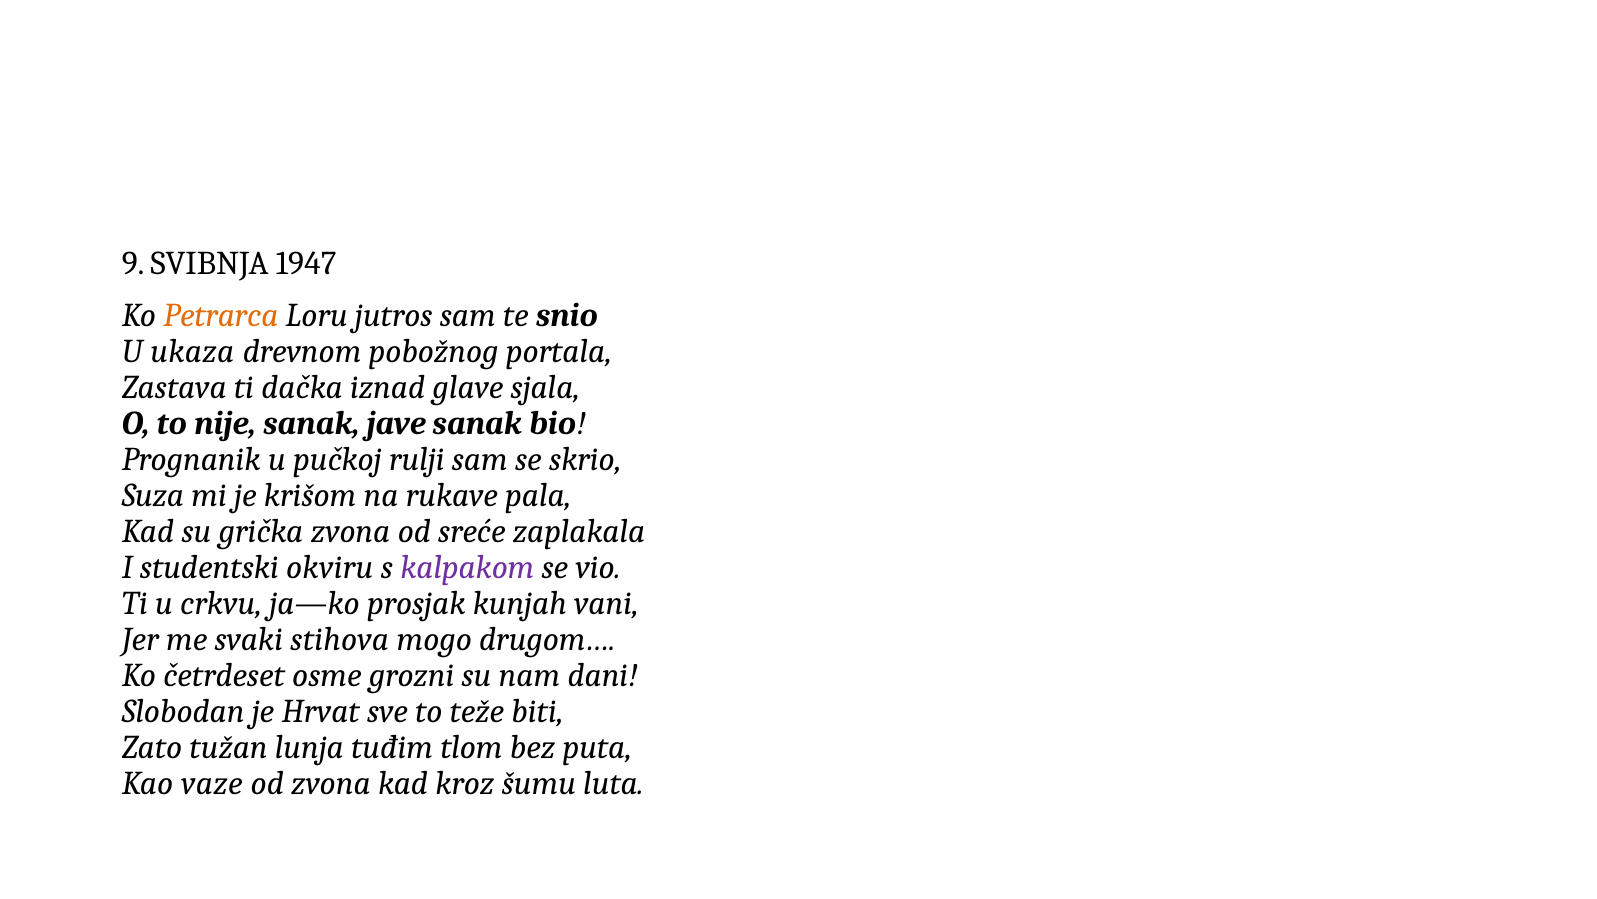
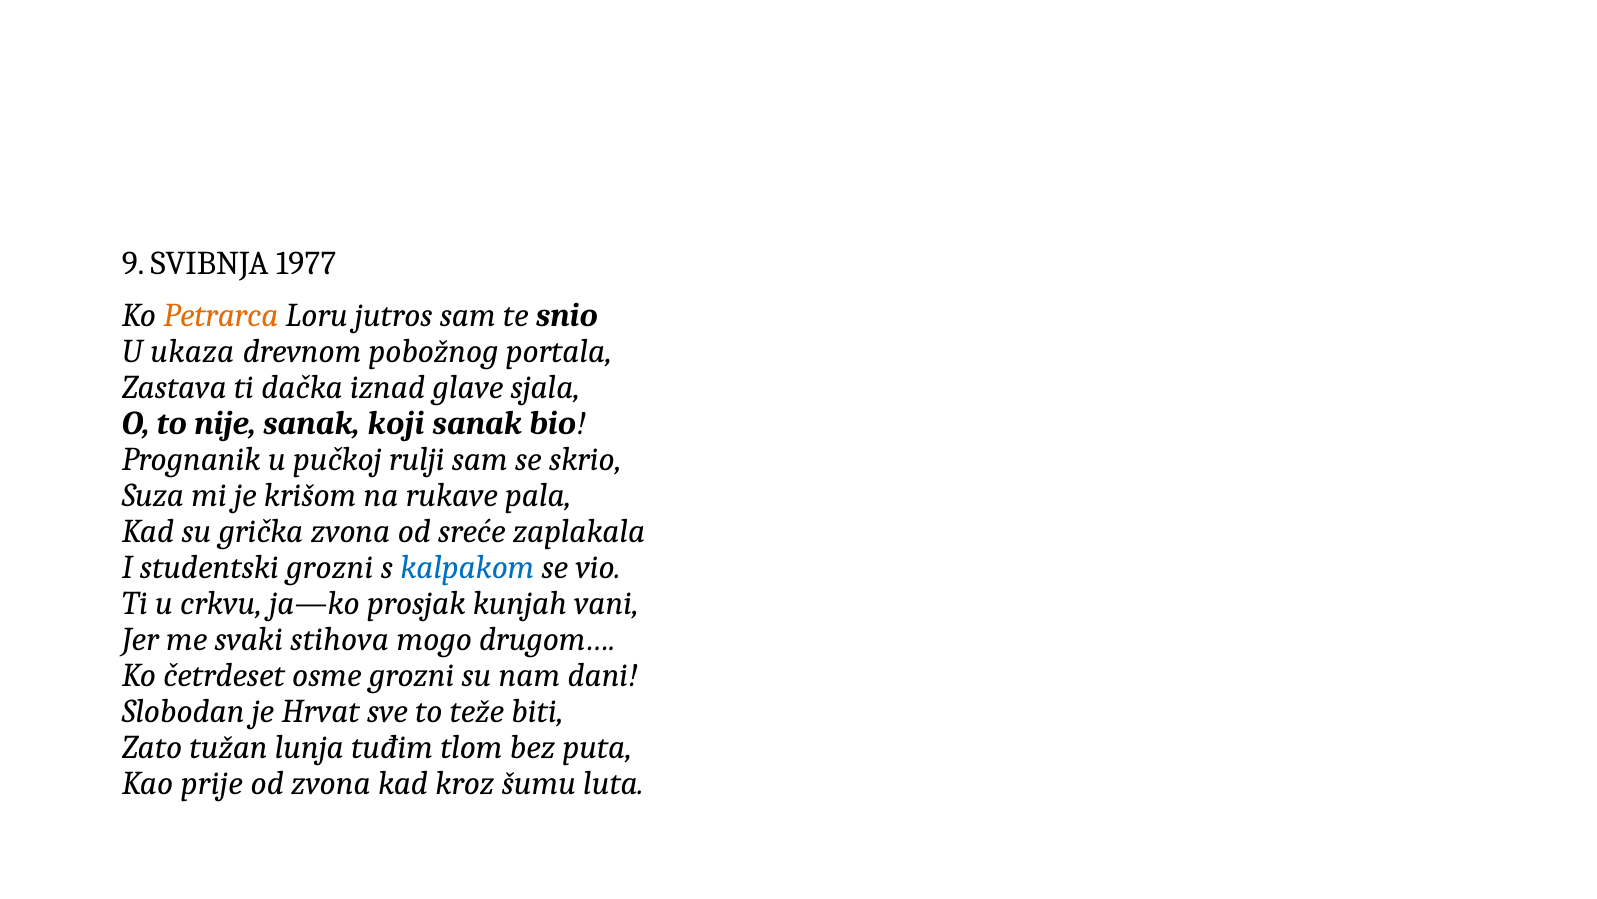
1947: 1947 -> 1977
jave: jave -> koji
studentski okviru: okviru -> grozni
kalpakom colour: purple -> blue
vaze: vaze -> prije
